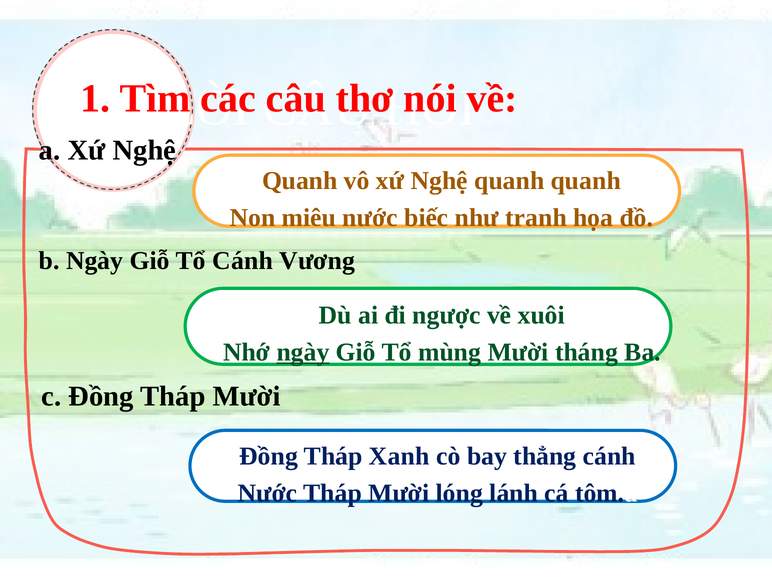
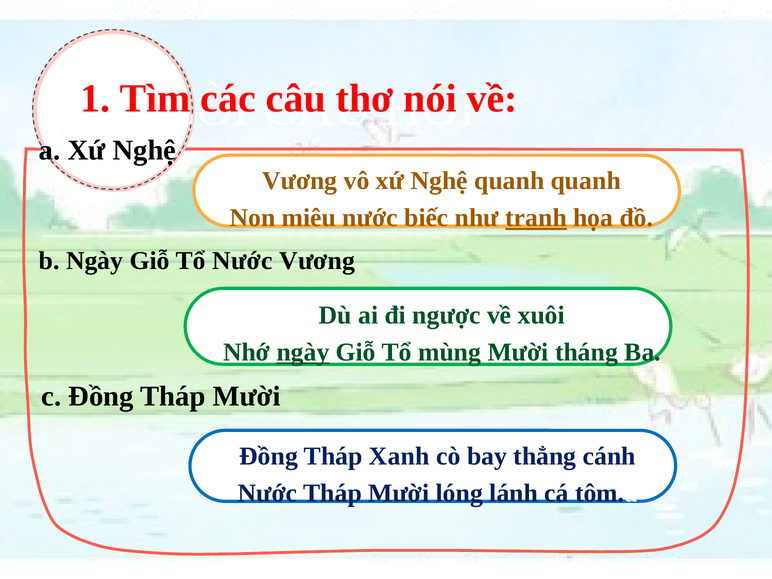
Quanh at (300, 181): Quanh -> Vương
tranh underline: none -> present
Tổ Cánh: Cánh -> Nước
